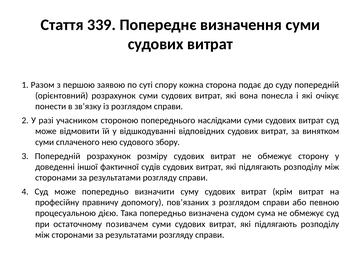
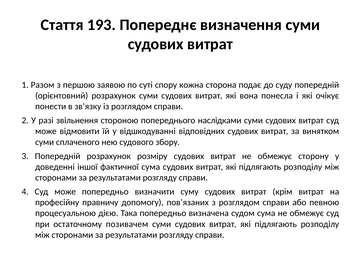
339: 339 -> 193
учасником: учасником -> звільнення
фактичної судів: судів -> сума
